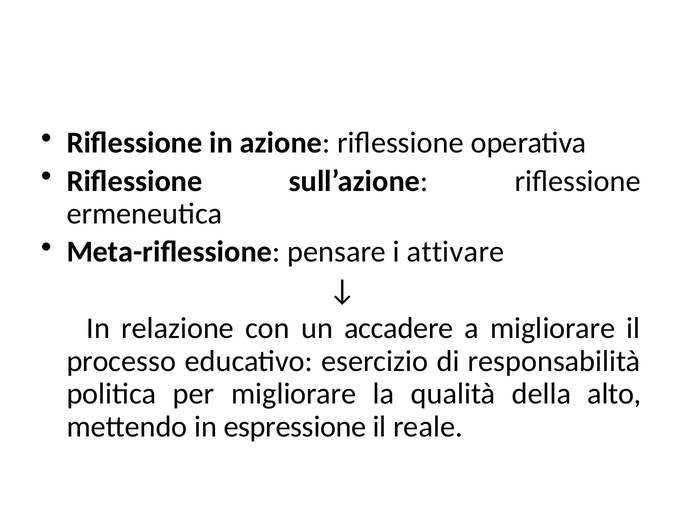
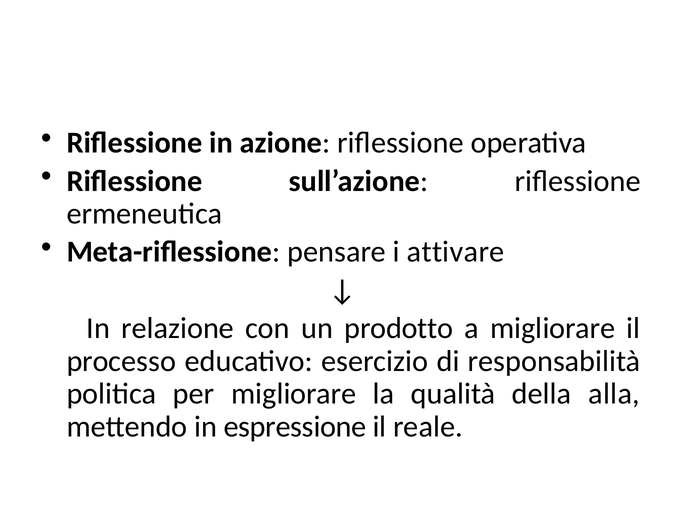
accadere: accadere -> prodotto
alto: alto -> alla
